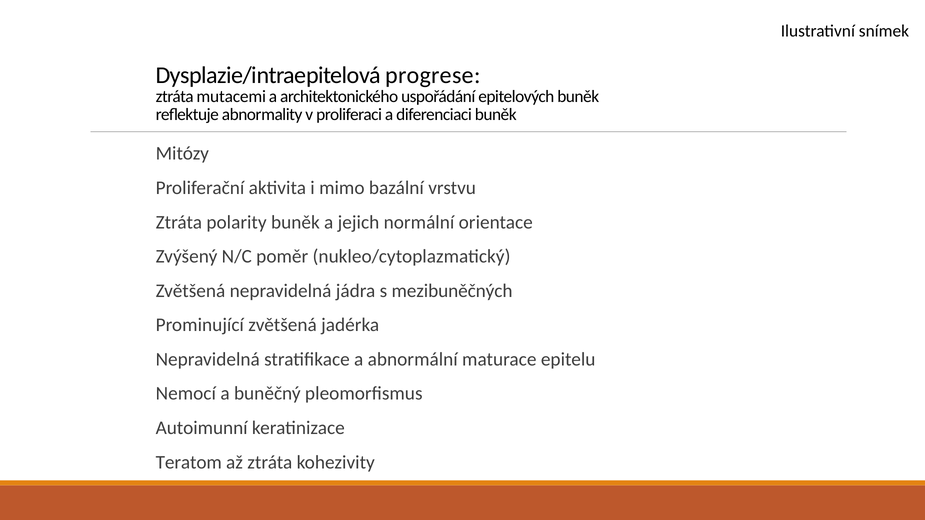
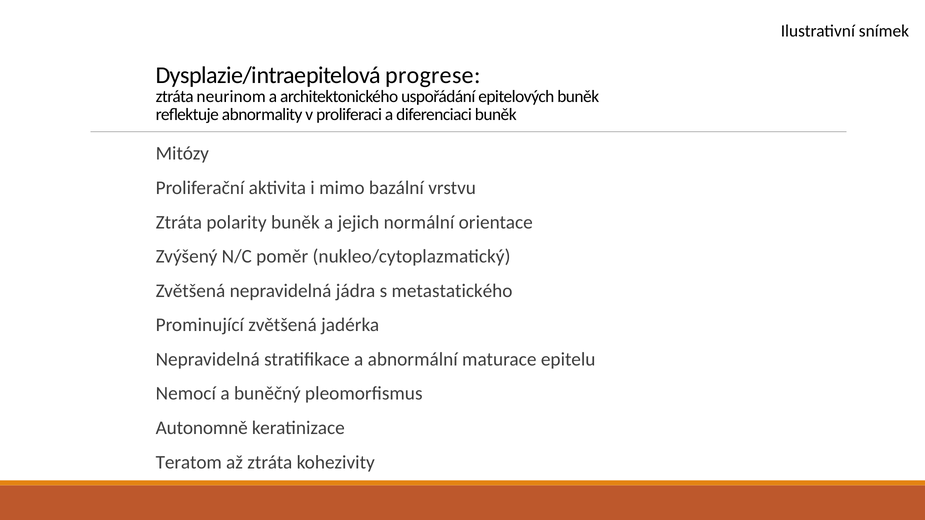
mutacemi: mutacemi -> neurinom
mezibuněčných: mezibuněčných -> metastatického
Autoimunní: Autoimunní -> Autonomně
